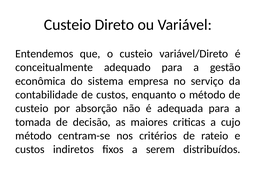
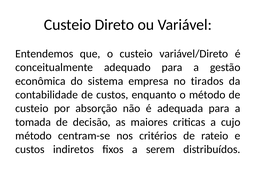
serviço: serviço -> tirados
